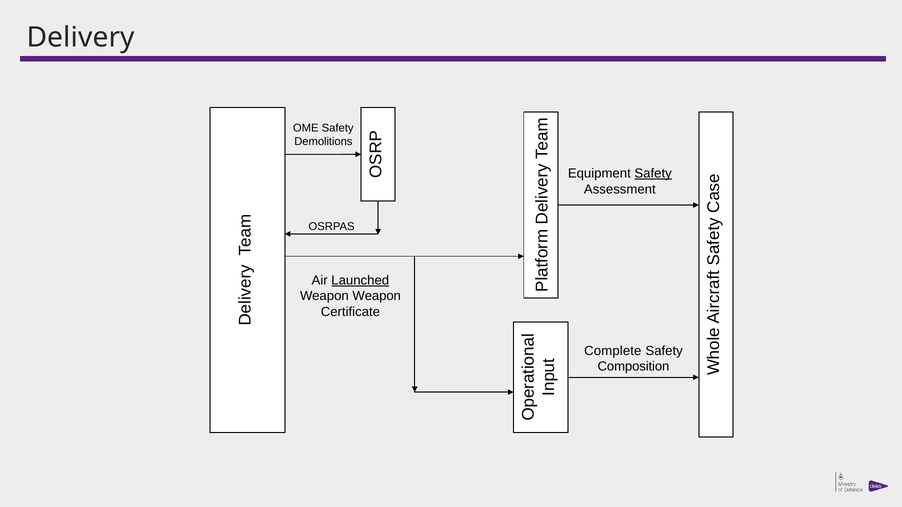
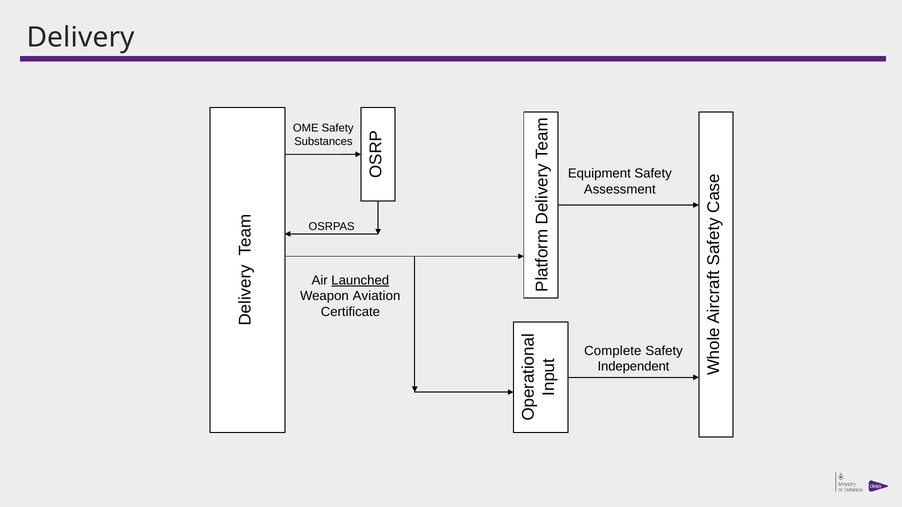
Demolitions: Demolitions -> Substances
Safety at (653, 174) underline: present -> none
Weapon Weapon: Weapon -> Aviation
Composition: Composition -> Independent
